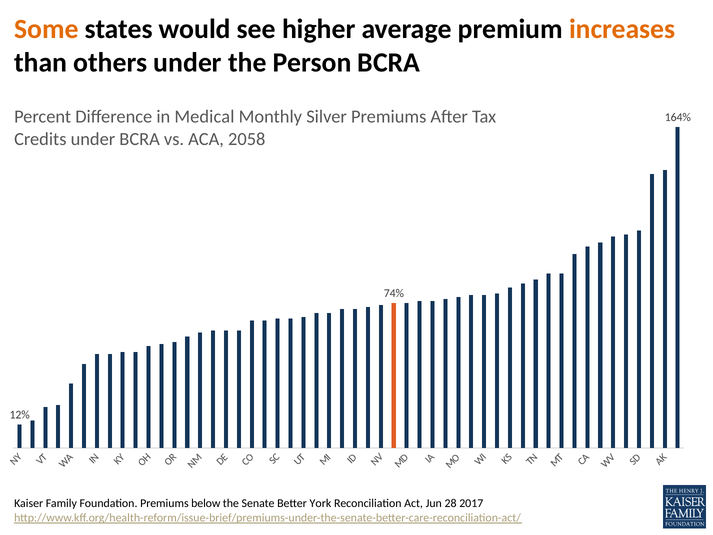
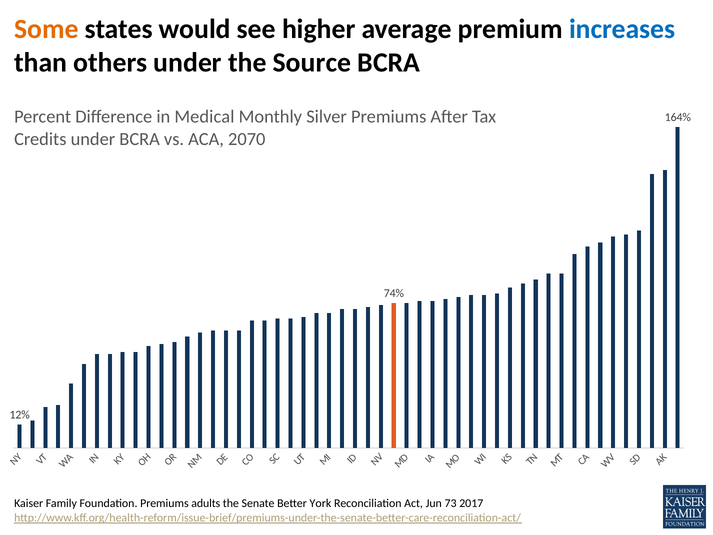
increases colour: orange -> blue
Person: Person -> Source
2058: 2058 -> 2070
below: below -> adults
28: 28 -> 73
